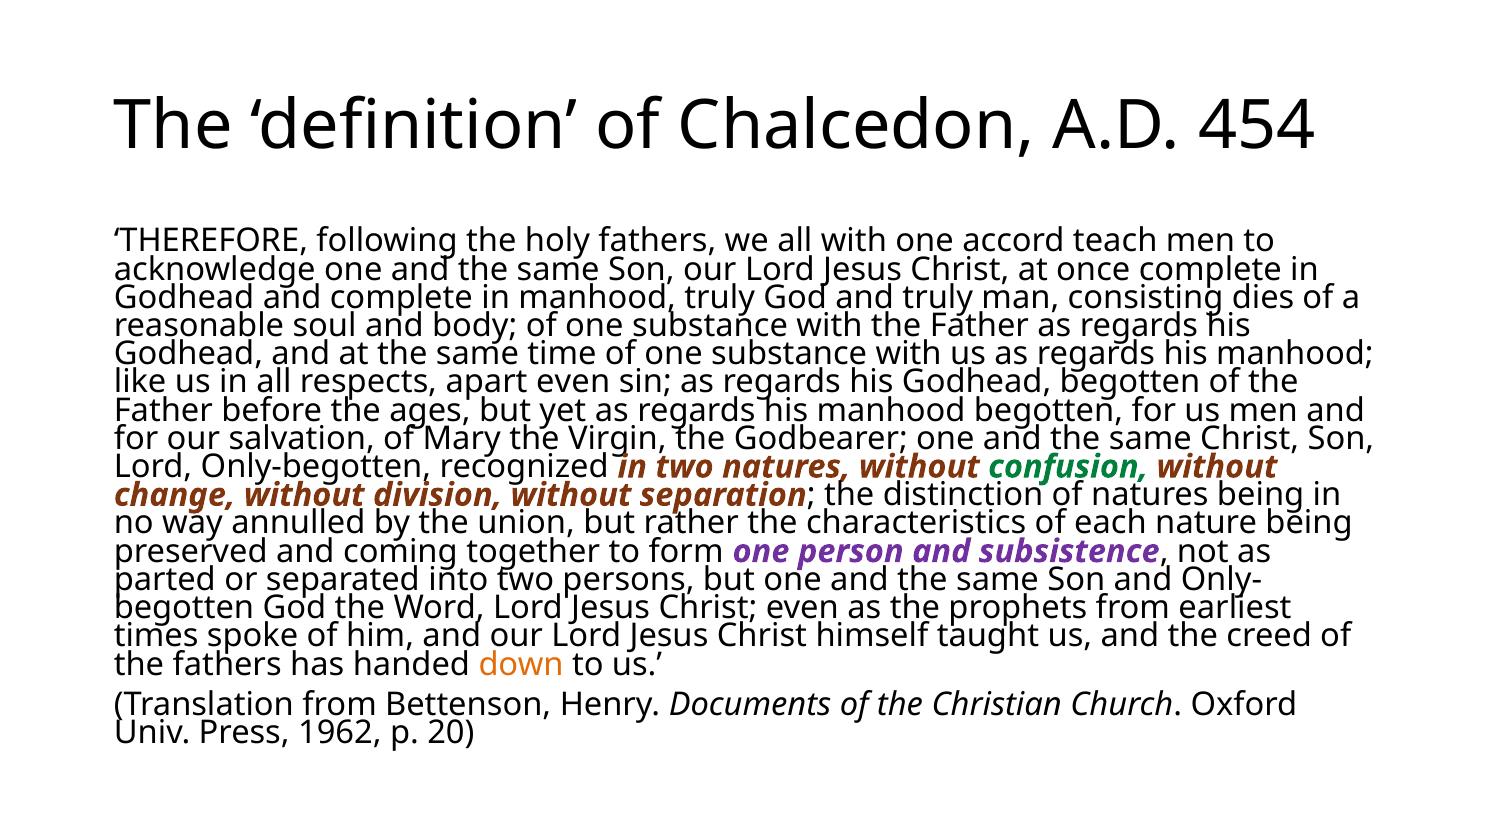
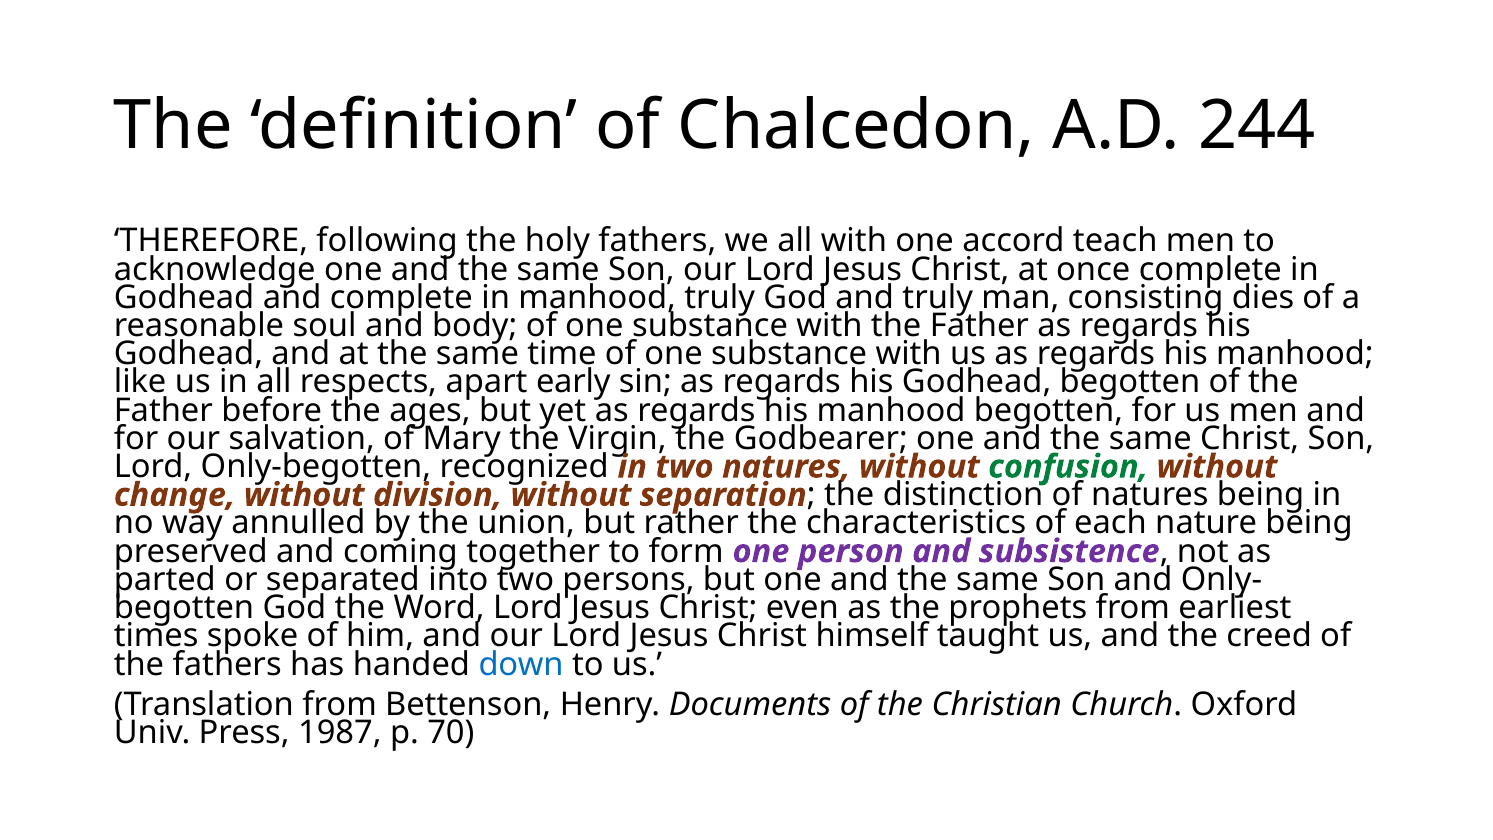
454: 454 -> 244
apart even: even -> early
down colour: orange -> blue
1962: 1962 -> 1987
20: 20 -> 70
